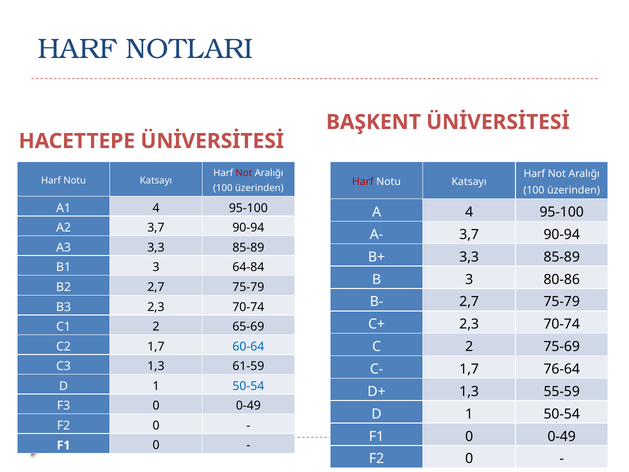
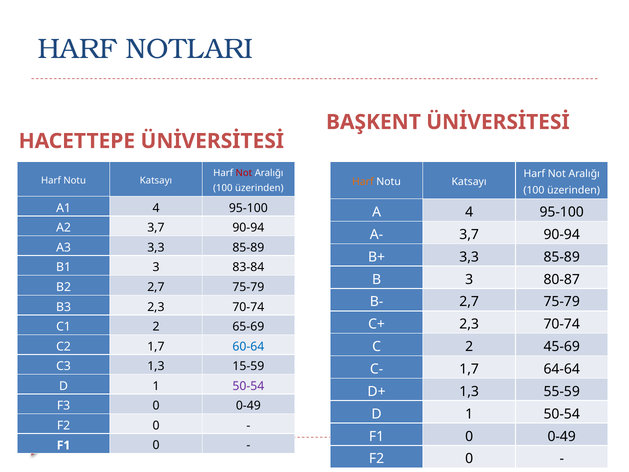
Harf at (363, 182) colour: red -> orange
64-84: 64-84 -> 83-84
80-86: 80-86 -> 80-87
75-69: 75-69 -> 45-69
61-59: 61-59 -> 15-59
76-64: 76-64 -> 64-64
50-54 at (248, 386) colour: blue -> purple
